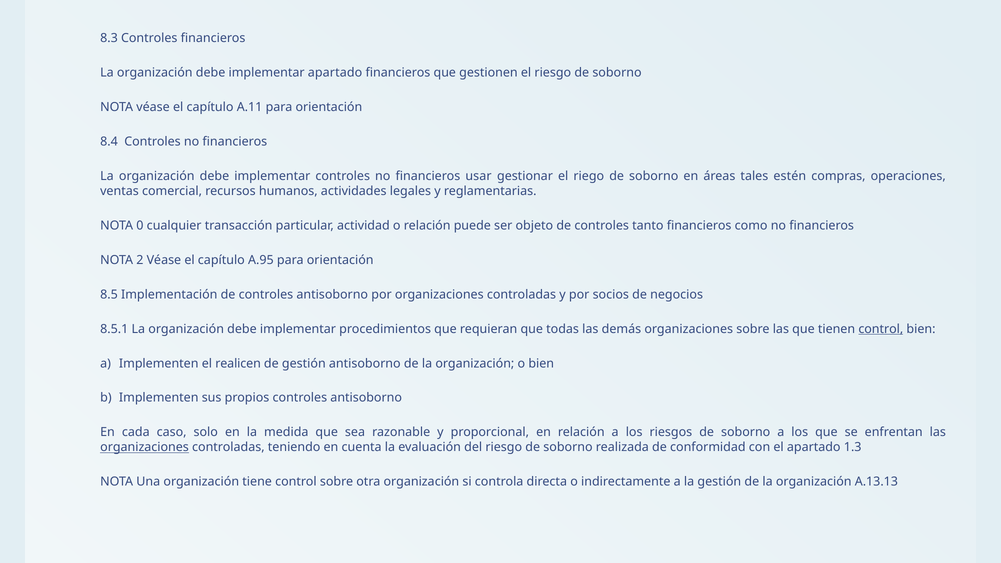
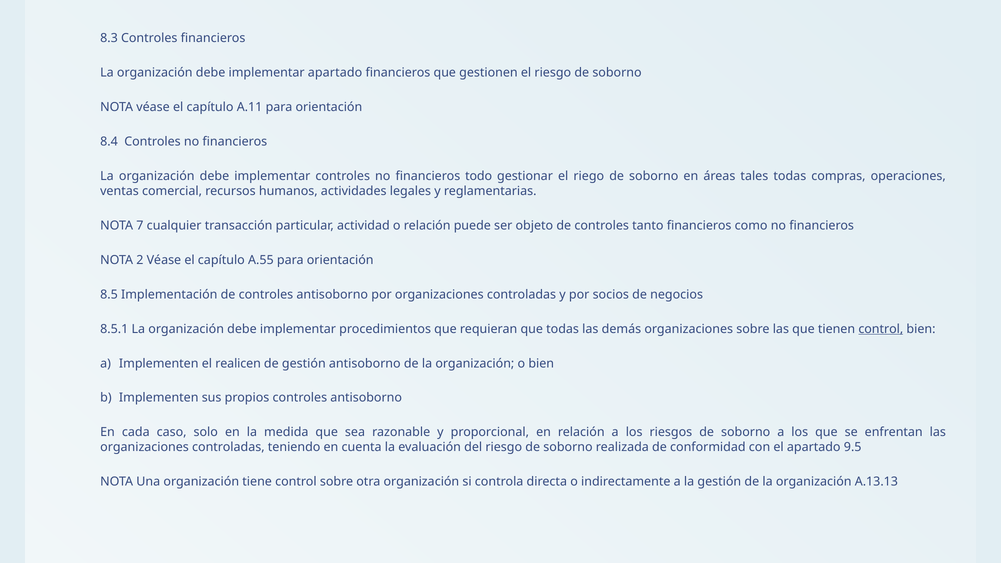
usar: usar -> todo
tales estén: estén -> todas
0: 0 -> 7
A.95: A.95 -> A.55
organizaciones at (145, 447) underline: present -> none
1.3: 1.3 -> 9.5
